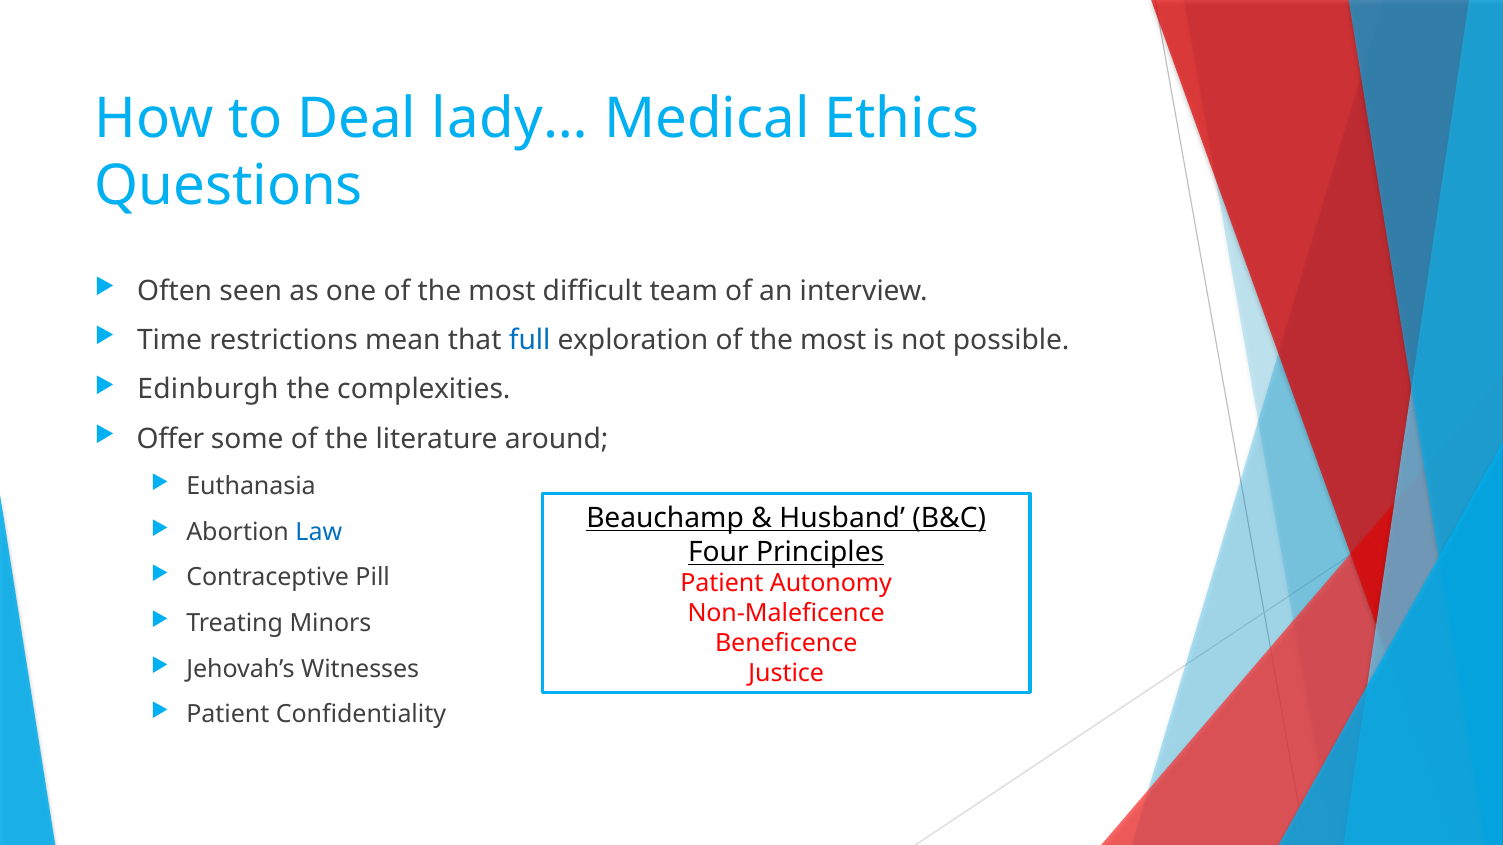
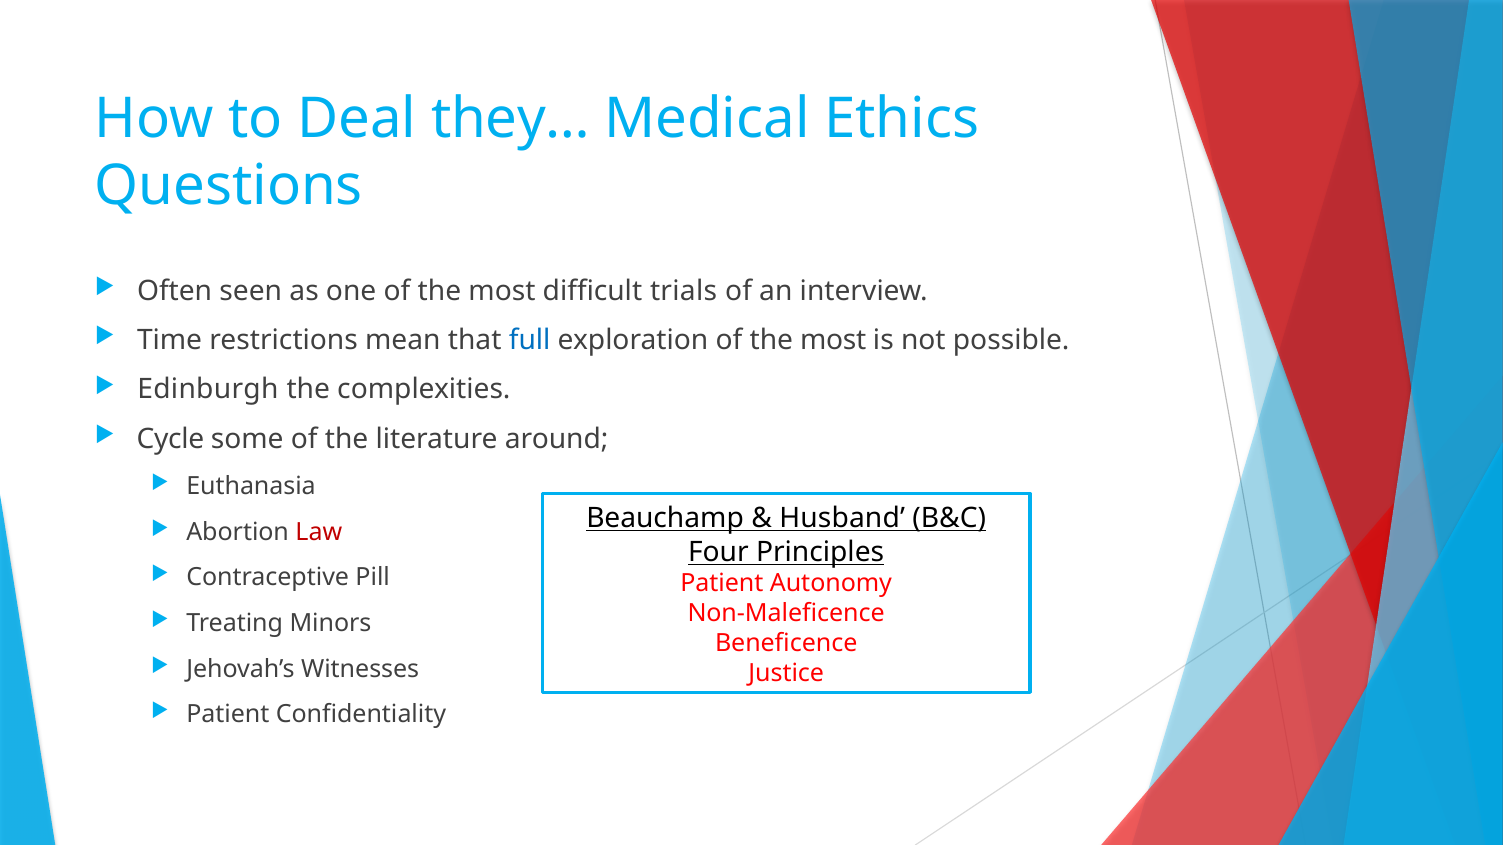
lady…: lady… -> they…
team: team -> trials
Offer: Offer -> Cycle
Law colour: blue -> red
